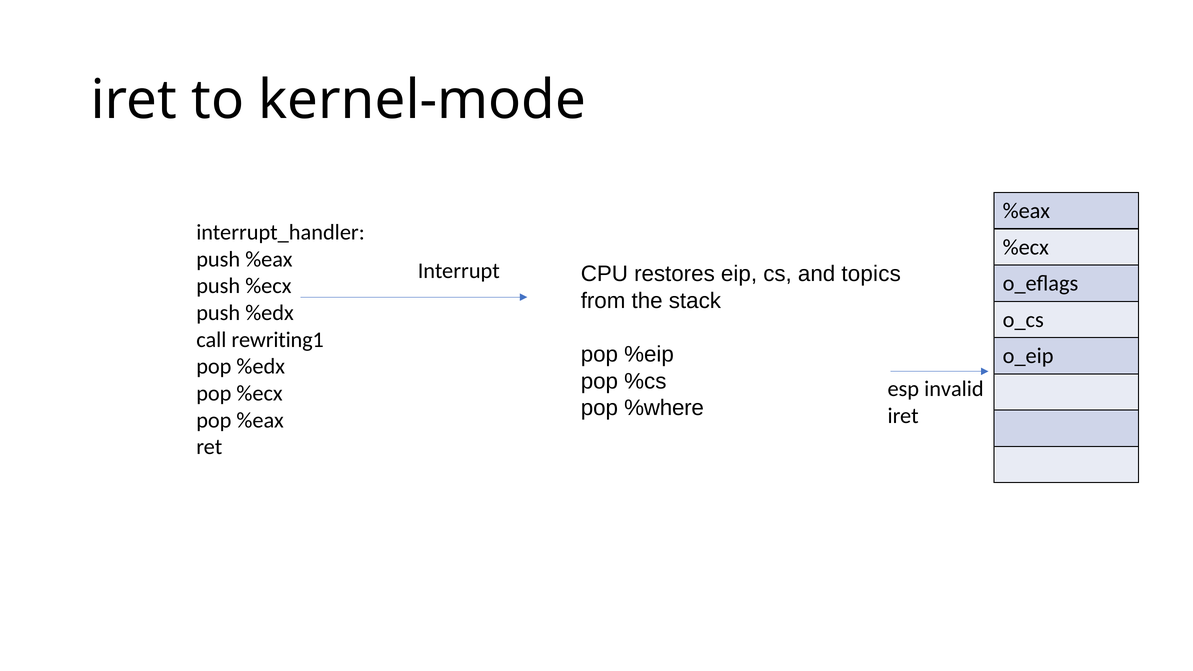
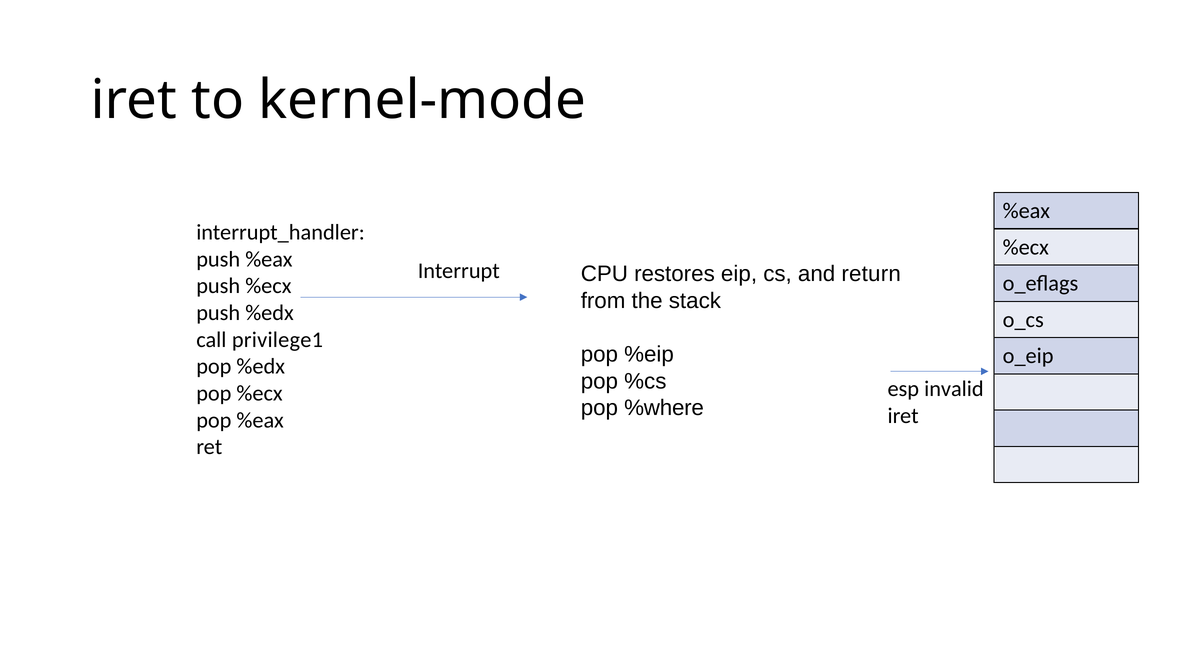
topics: topics -> return
rewriting1: rewriting1 -> privilege1
